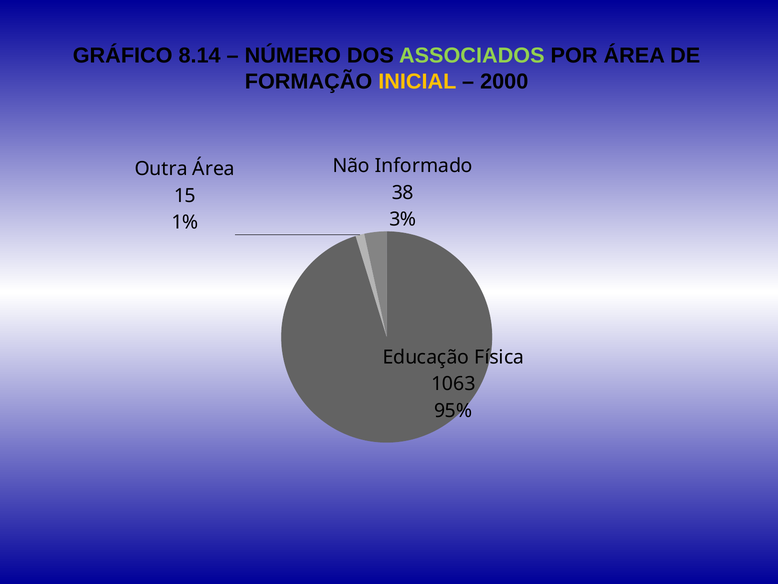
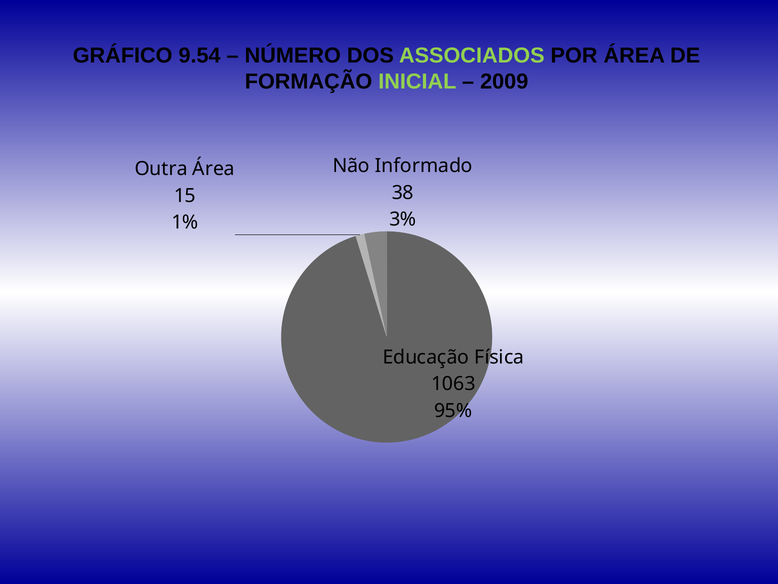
8.14: 8.14 -> 9.54
INICIAL colour: yellow -> light green
2000: 2000 -> 2009
